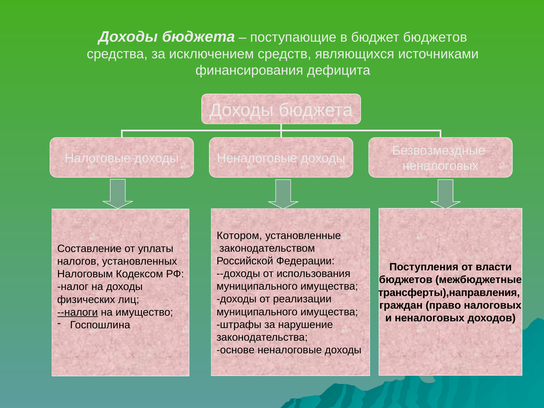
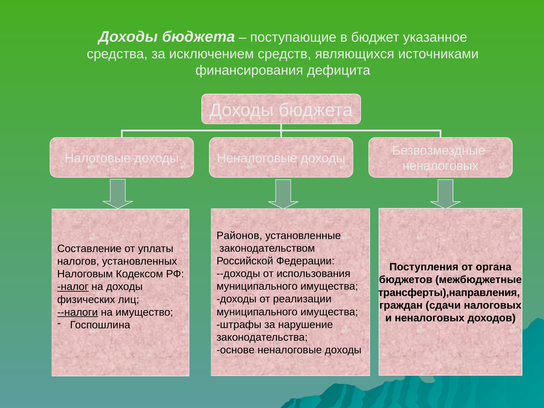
бюджетов at (435, 37): бюджетов -> указанное
Котором: Котором -> Районов
власти: власти -> органа
налог underline: none -> present
право: право -> сдачи
